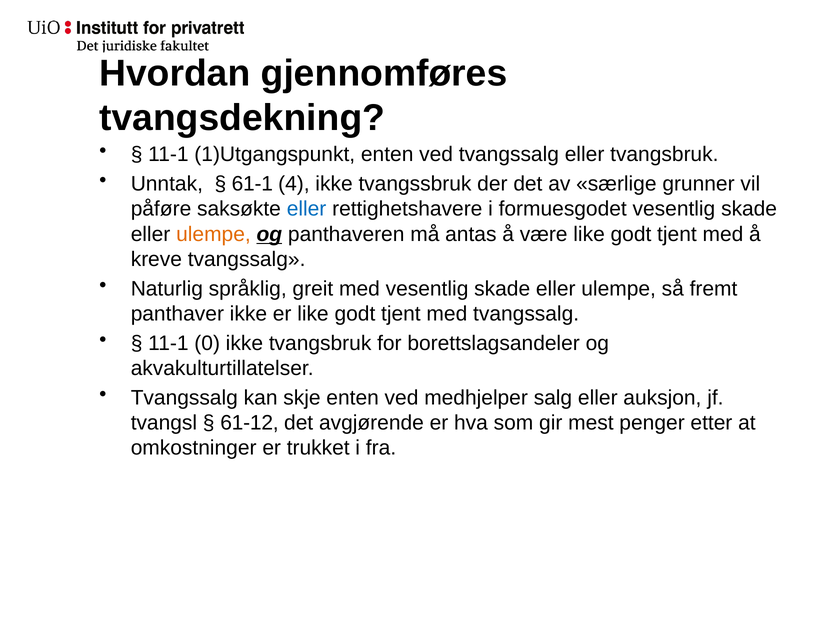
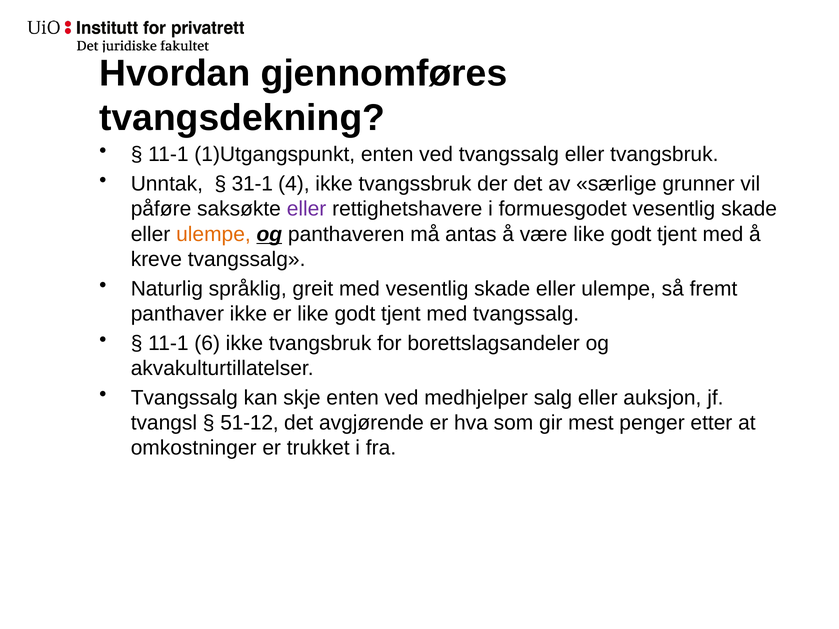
61-1: 61-1 -> 31-1
eller at (307, 209) colour: blue -> purple
0: 0 -> 6
61-12: 61-12 -> 51-12
